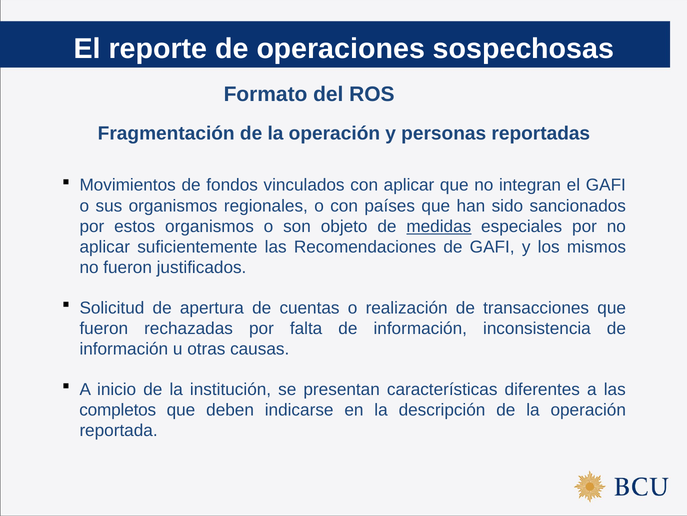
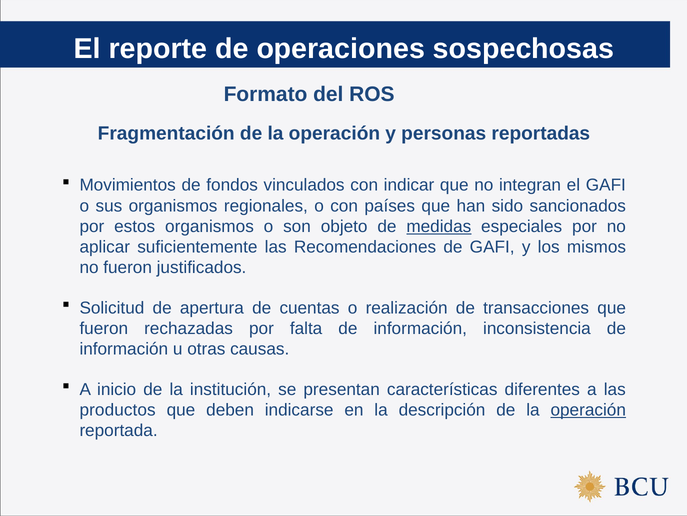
con aplicar: aplicar -> indicar
completos: completos -> productos
operación at (588, 409) underline: none -> present
